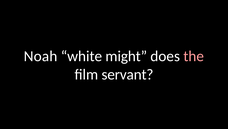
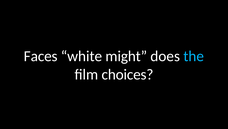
Noah: Noah -> Faces
the colour: pink -> light blue
servant: servant -> choices
